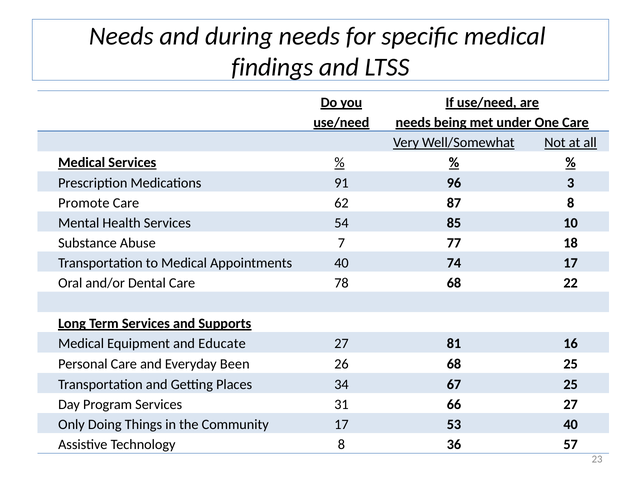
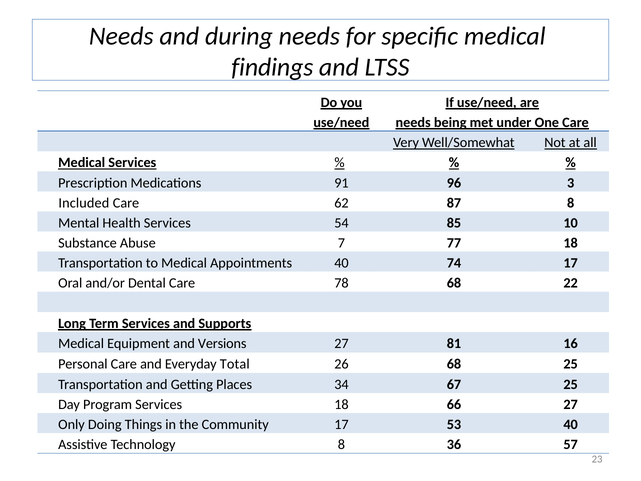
Promote: Promote -> Included
Educate: Educate -> Versions
Been: Been -> Total
Services 31: 31 -> 18
